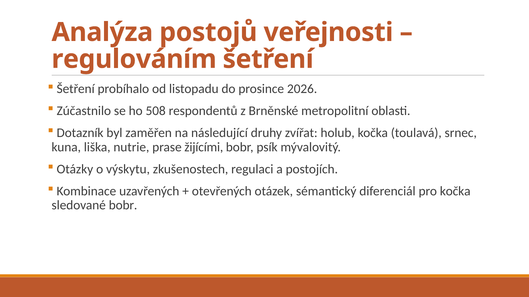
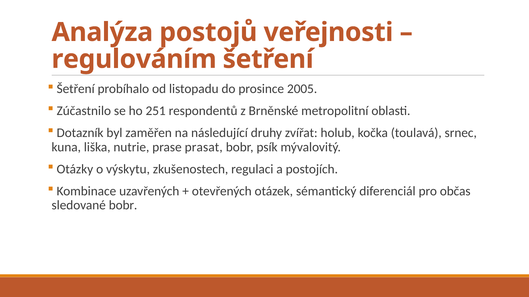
2026: 2026 -> 2005
508: 508 -> 251
žijícími: žijícími -> prasat
pro kočka: kočka -> občas
